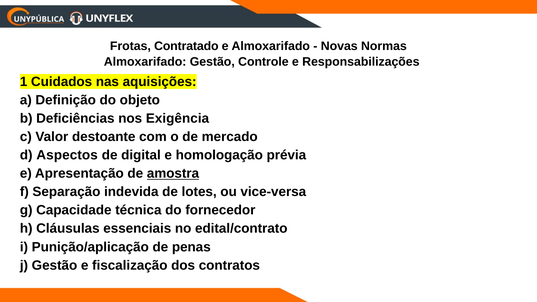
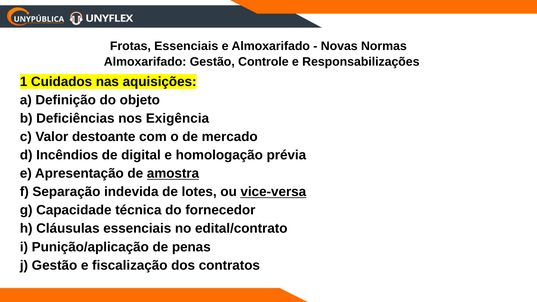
Frotas Contratado: Contratado -> Essenciais
Aspectos: Aspectos -> Incêndios
vice-versa underline: none -> present
